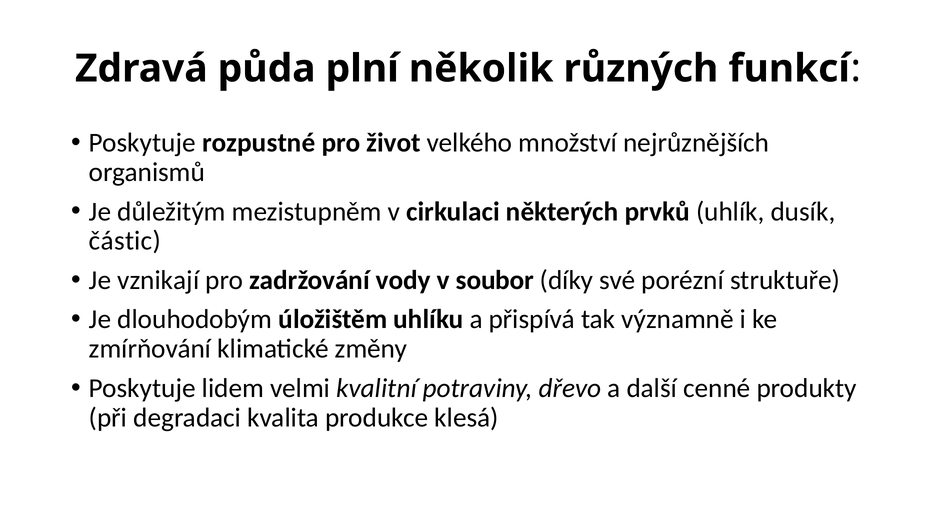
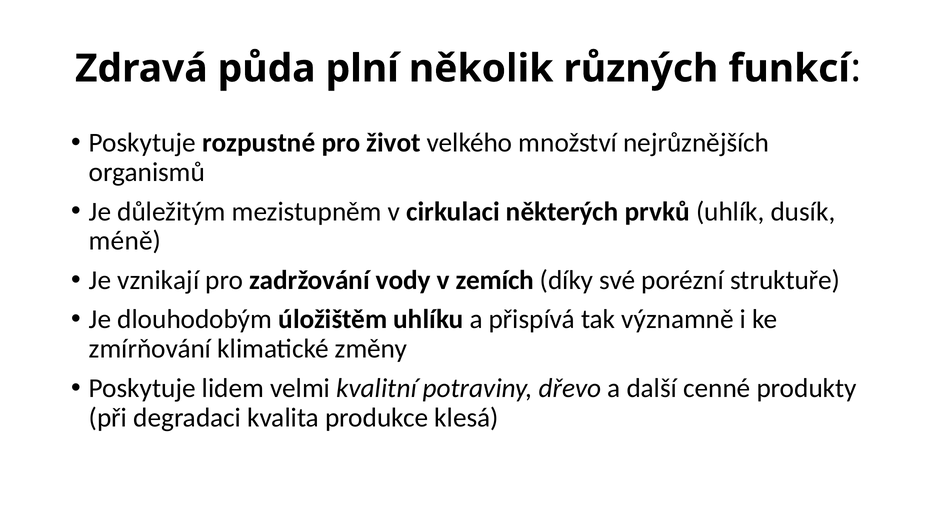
částic: částic -> méně
soubor: soubor -> zemích
